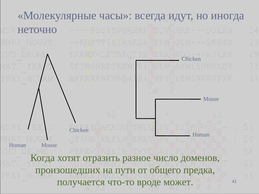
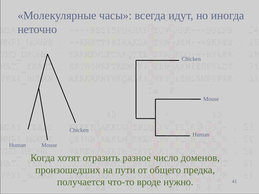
может: может -> нужно
